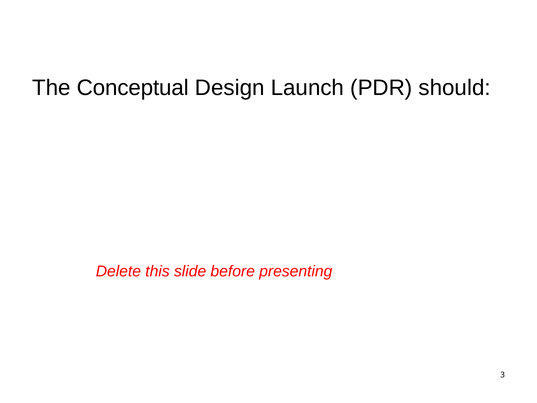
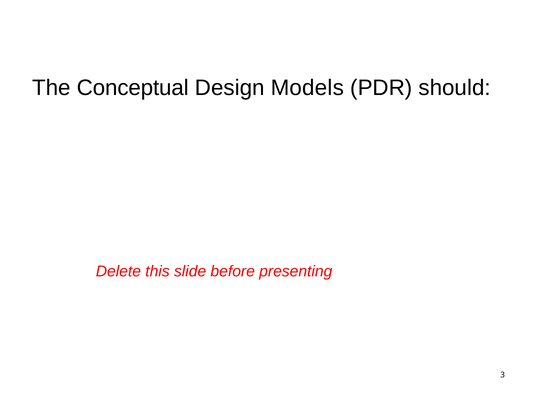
Launch: Launch -> Models
